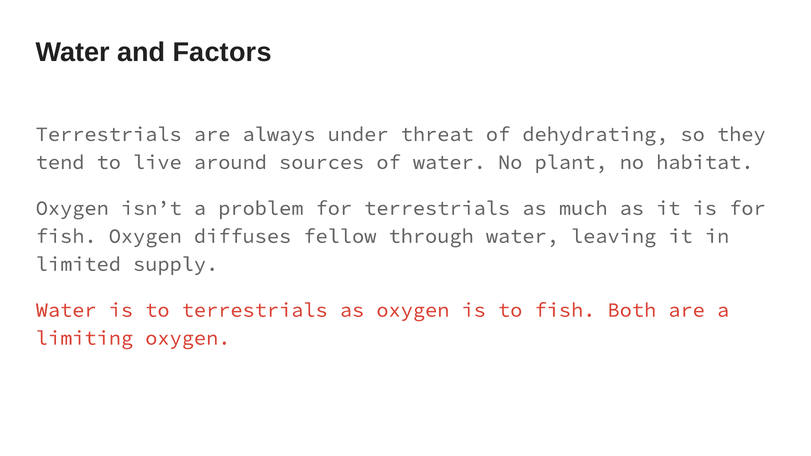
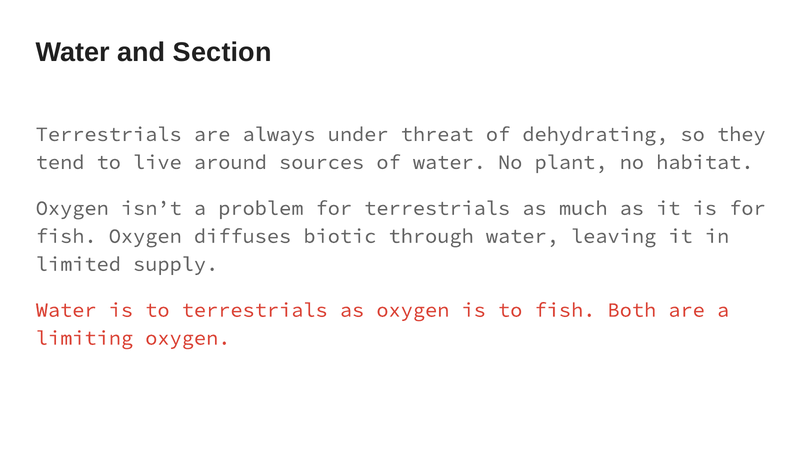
Factors: Factors -> Section
fellow: fellow -> biotic
